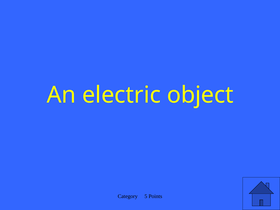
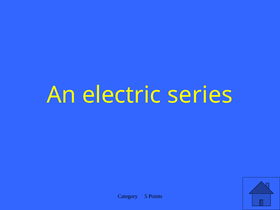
object: object -> series
